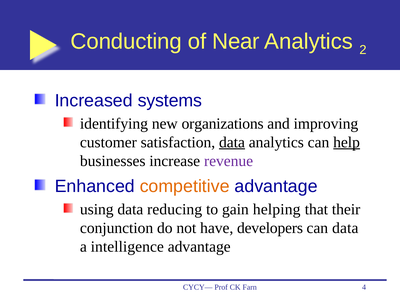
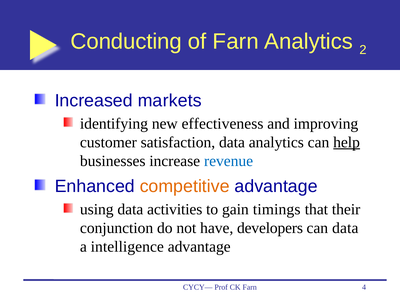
of Near: Near -> Farn
systems: systems -> markets
organizations: organizations -> effectiveness
data at (232, 142) underline: present -> none
revenue colour: purple -> blue
reducing: reducing -> activities
helping: helping -> timings
